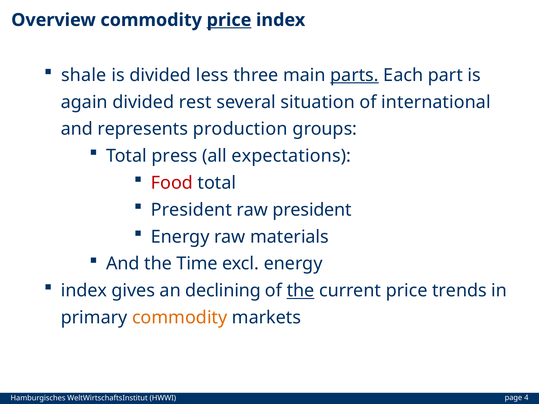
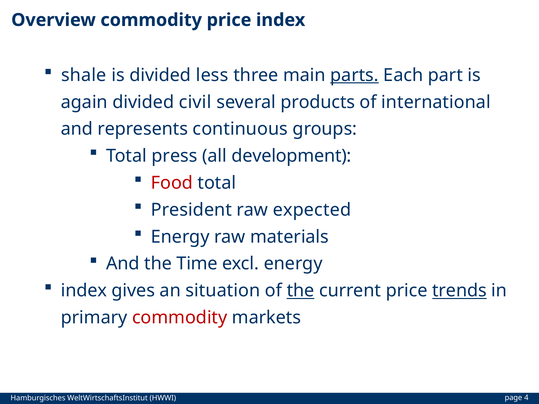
price at (229, 20) underline: present -> none
rest: rest -> civil
situation: situation -> products
production: production -> continuous
expectations: expectations -> development
raw president: president -> expected
declining: declining -> situation
trends underline: none -> present
commodity at (180, 318) colour: orange -> red
